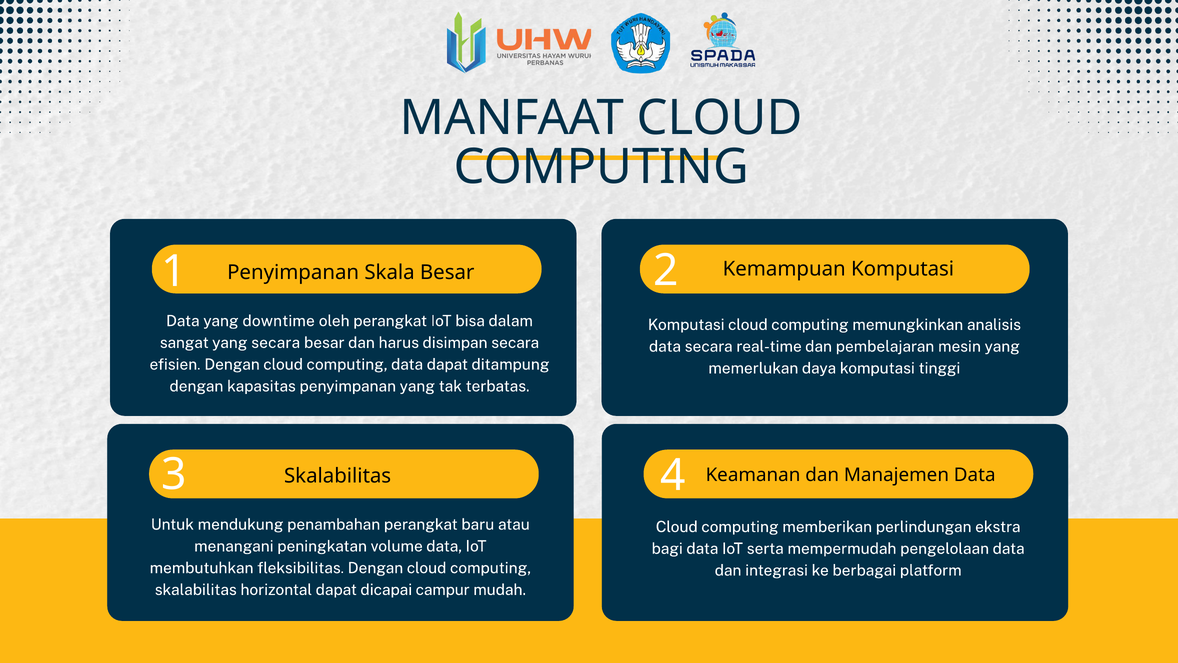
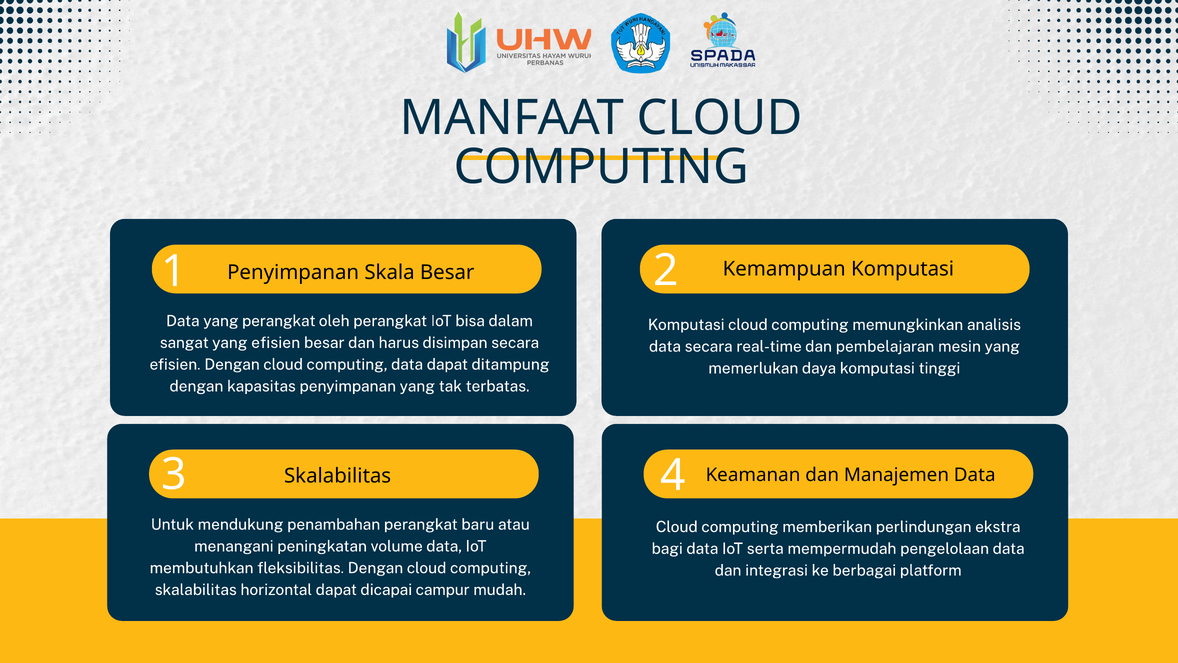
yang downtime: downtime -> perangkat
yang secara: secara -> efisien
